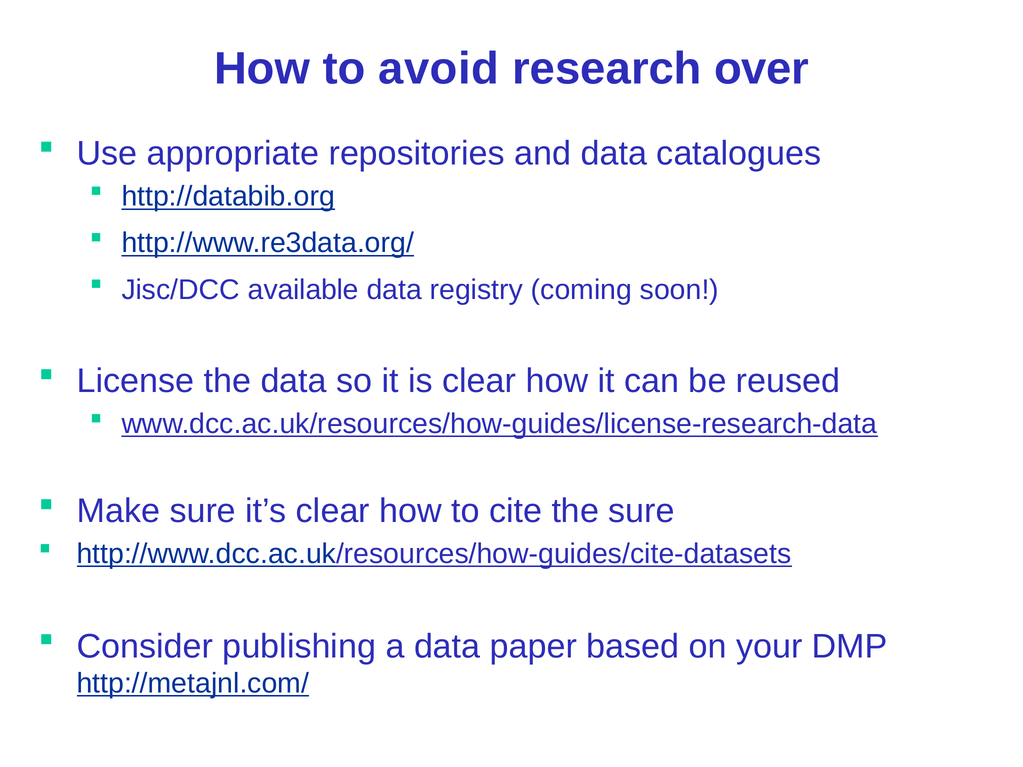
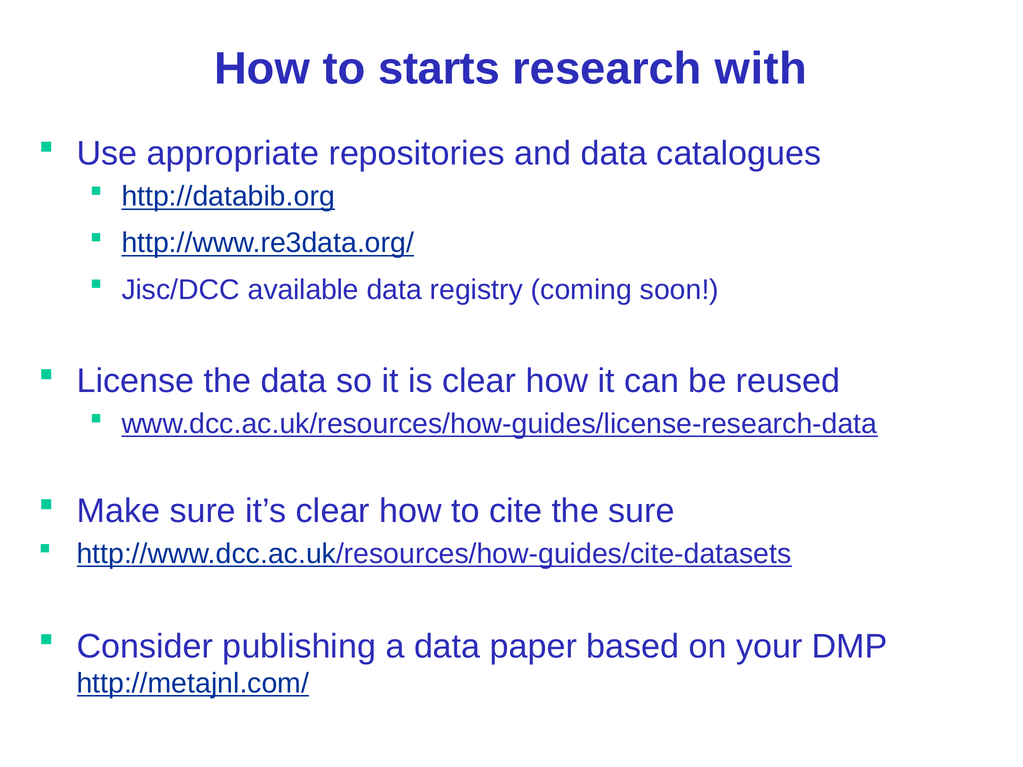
avoid: avoid -> starts
over: over -> with
